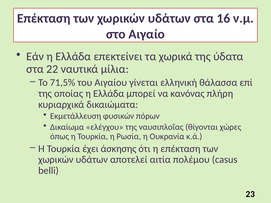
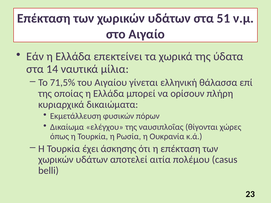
16: 16 -> 51
22: 22 -> 14
κανόνας: κανόνας -> ορίσουν
